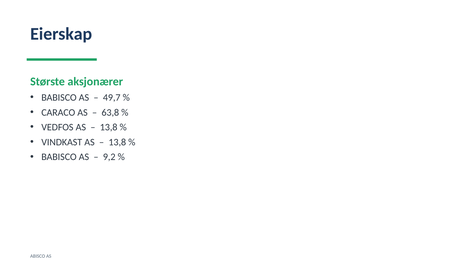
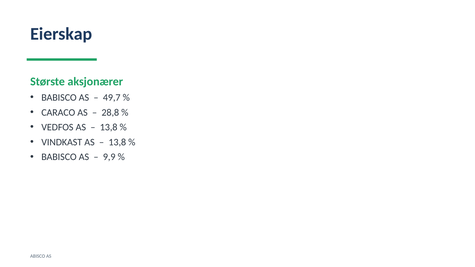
63,8: 63,8 -> 28,8
9,2: 9,2 -> 9,9
